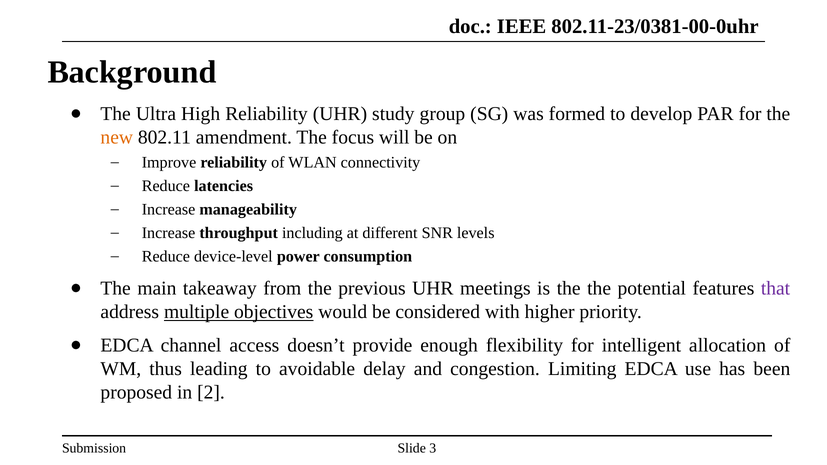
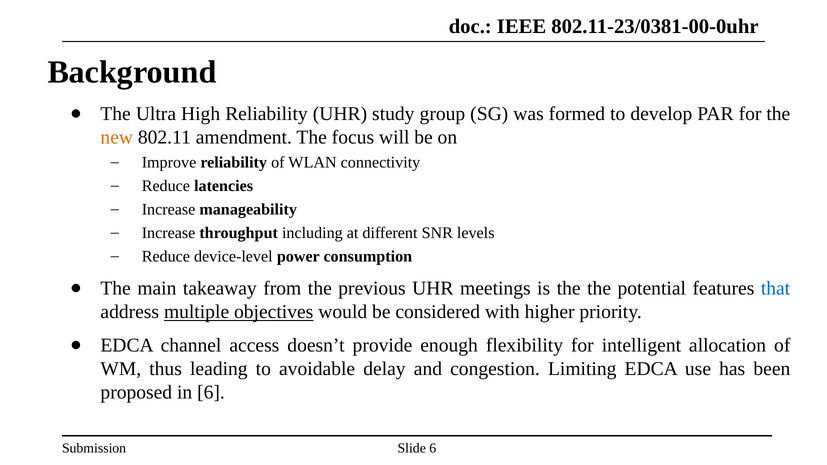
that colour: purple -> blue
in 2: 2 -> 6
Slide 3: 3 -> 6
